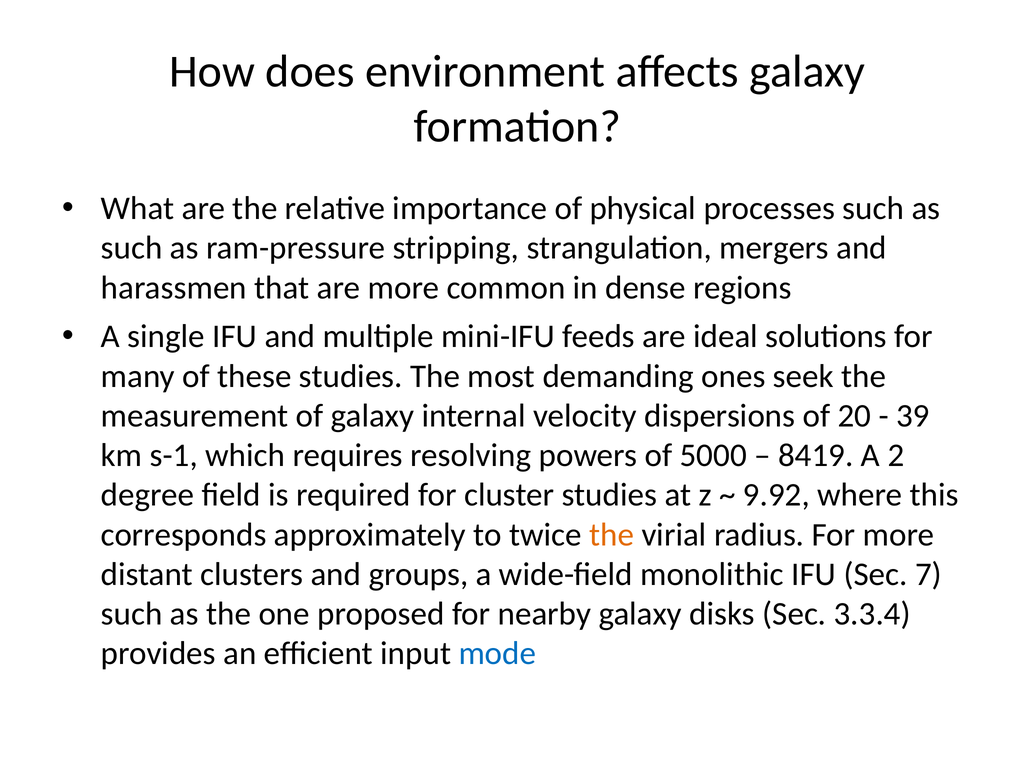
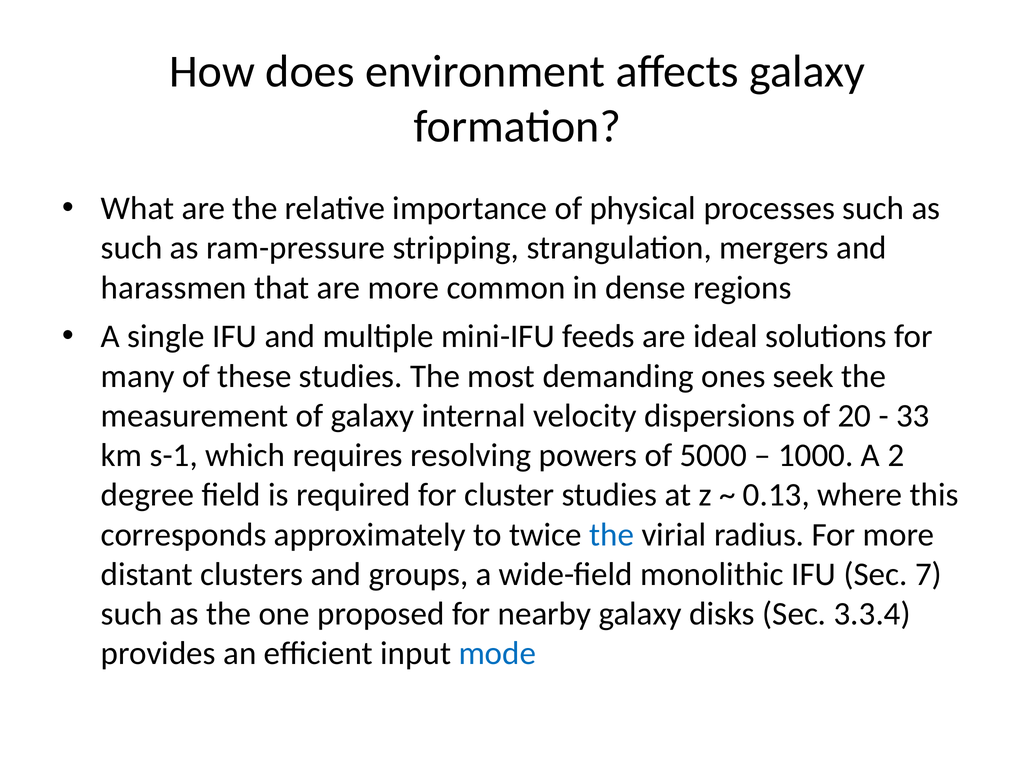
39: 39 -> 33
8419: 8419 -> 1000
9.92: 9.92 -> 0.13
the at (612, 535) colour: orange -> blue
